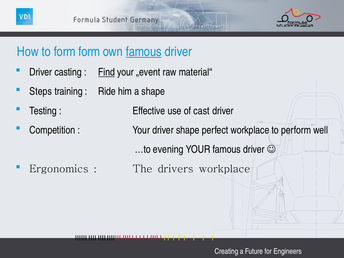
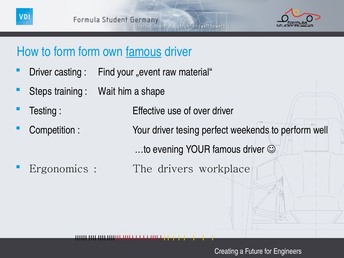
Find underline: present -> none
Ride: Ride -> Wait
cast: cast -> over
driver shape: shape -> tesing
perfect workplace: workplace -> weekends
